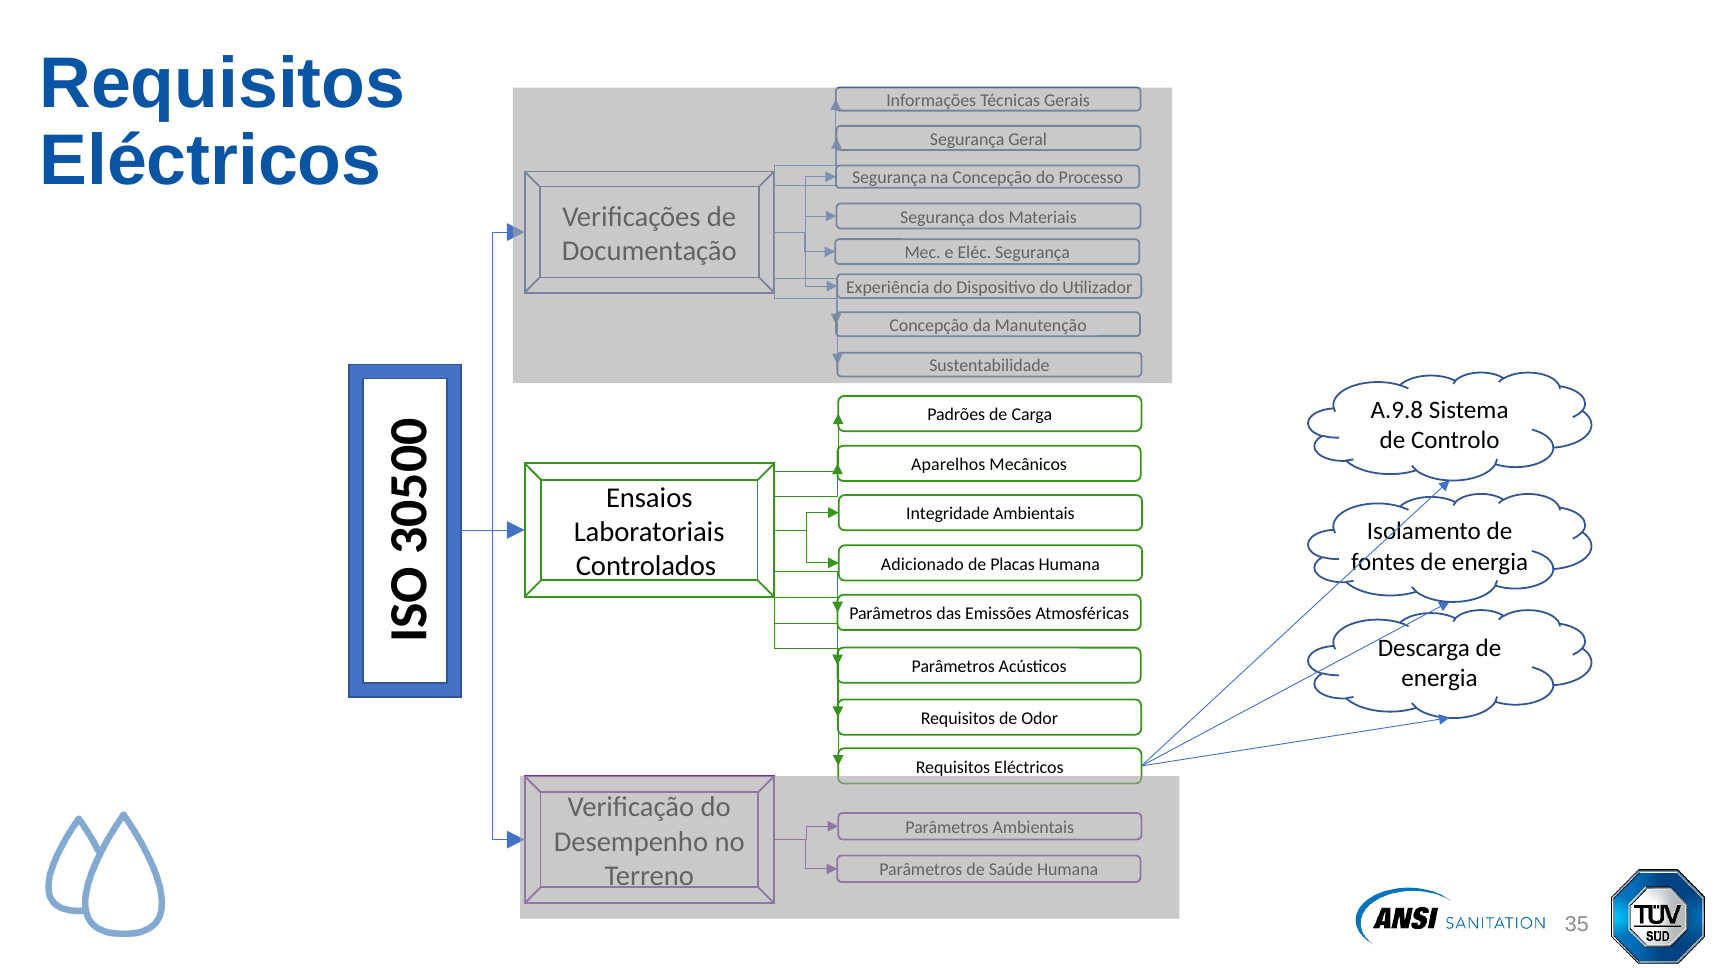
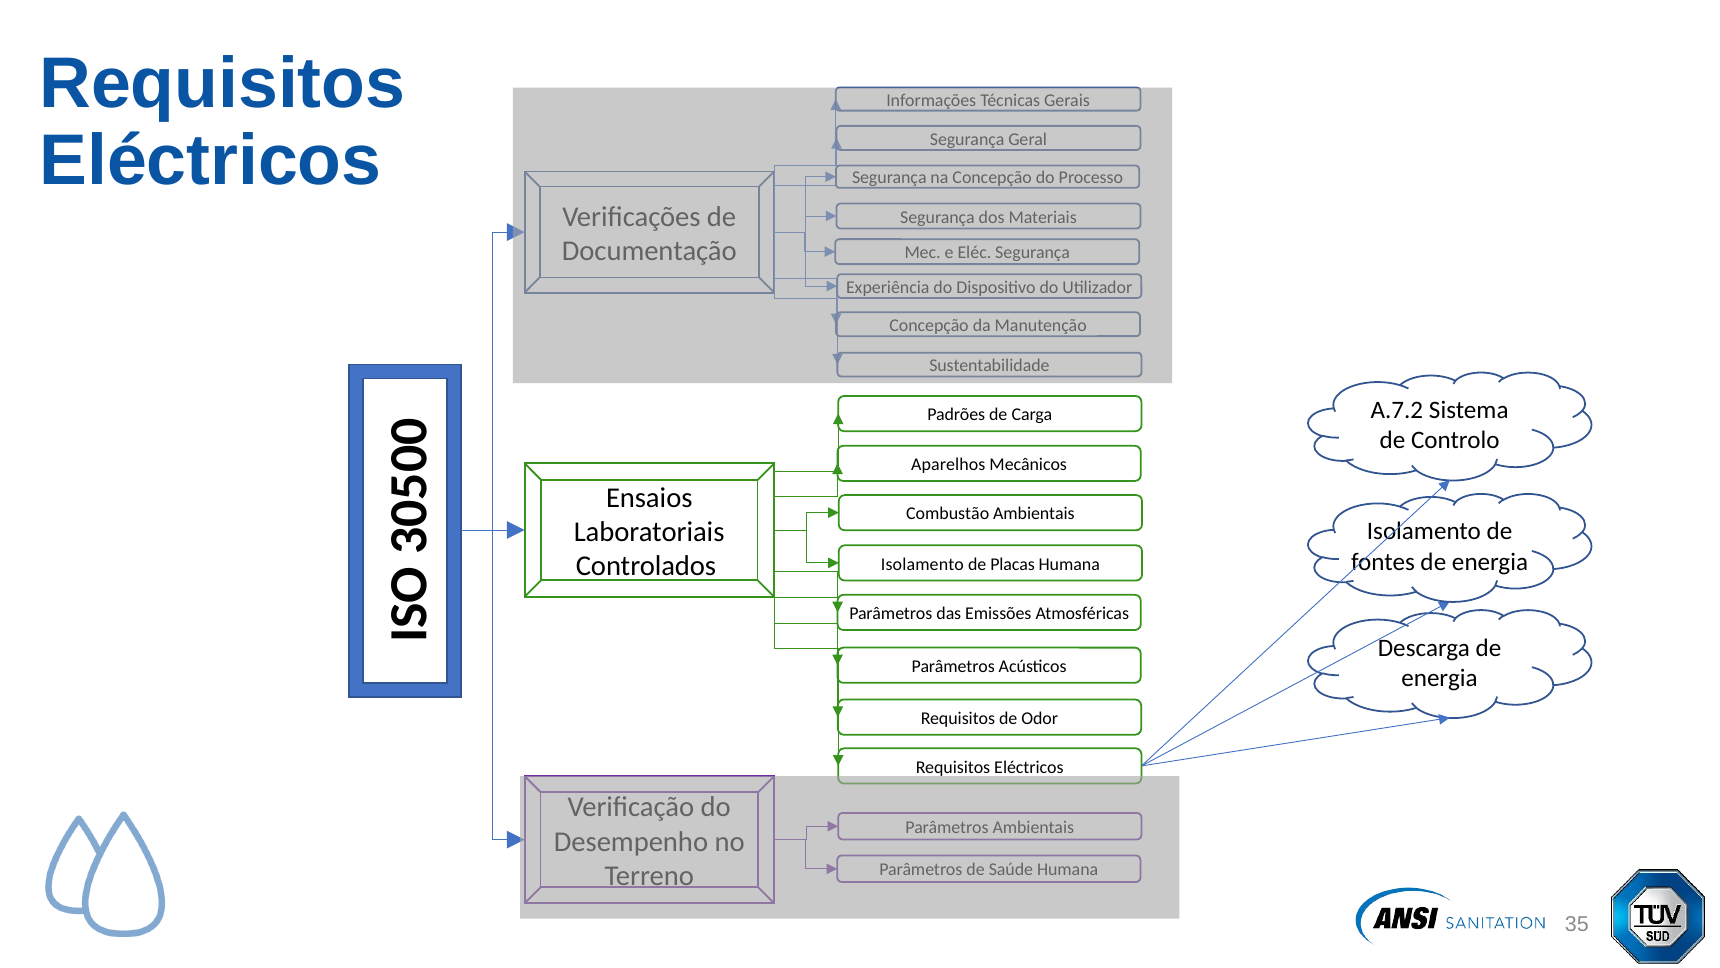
A.9.8: A.9.8 -> A.7.2
Integridade: Integridade -> Combustão
Adicionado at (922, 564): Adicionado -> Isolamento
